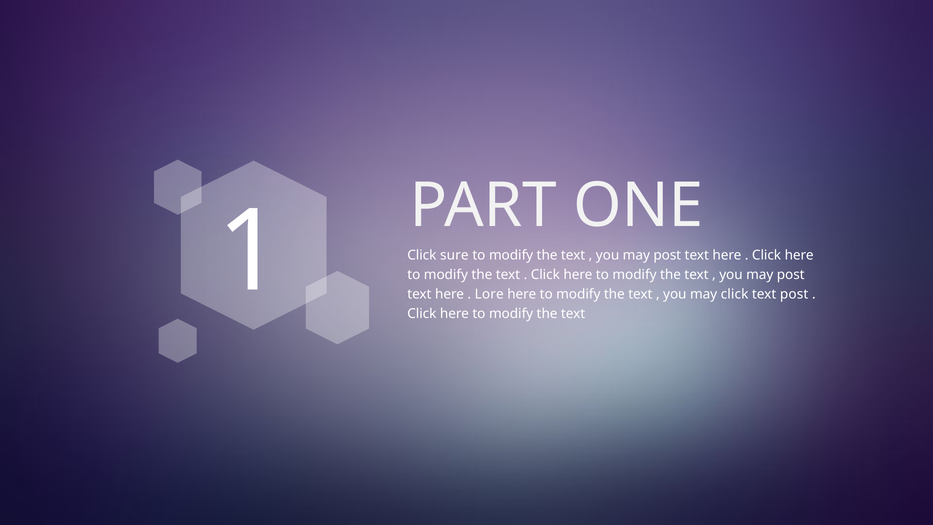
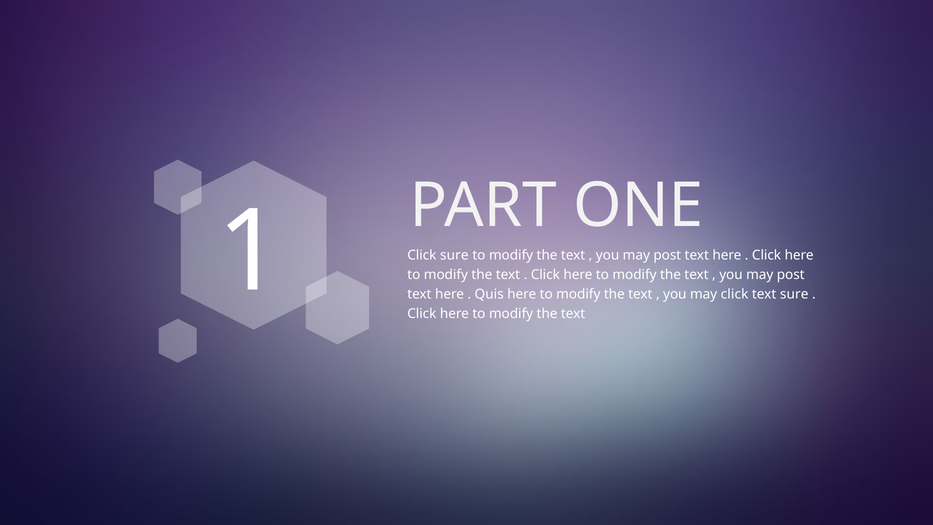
Lore: Lore -> Quis
text post: post -> sure
